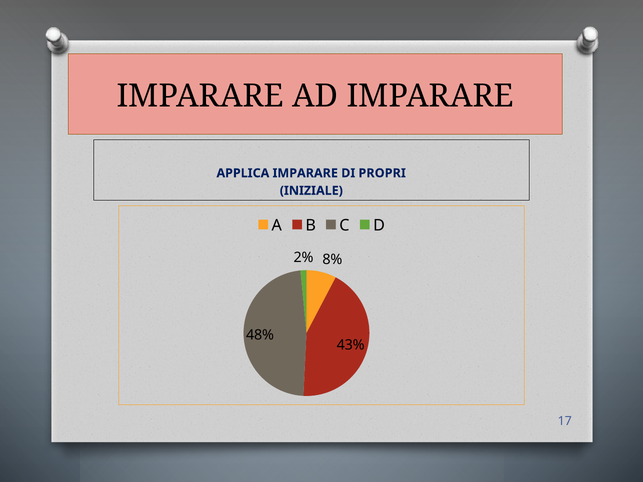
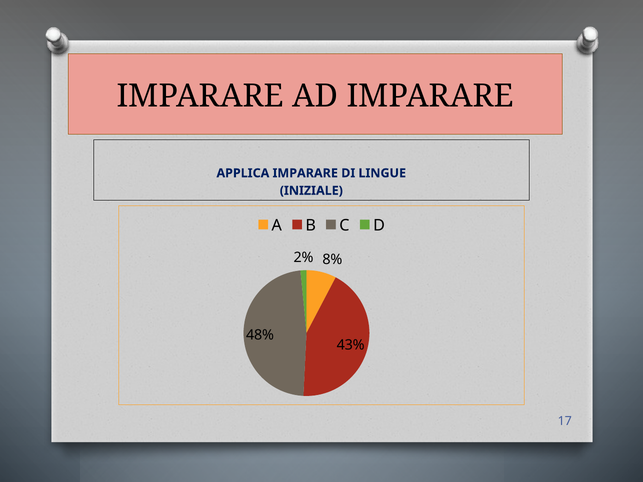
PROPRI: PROPRI -> LINGUE
